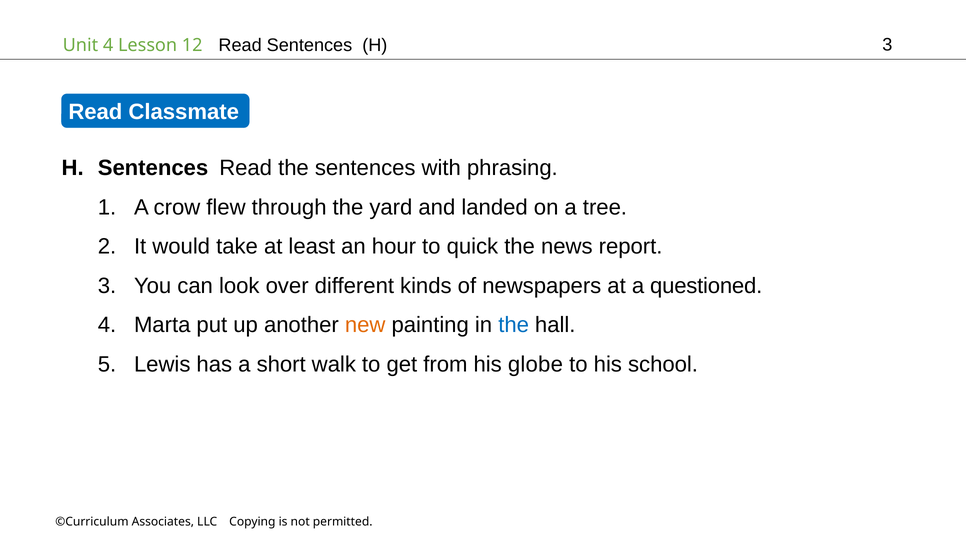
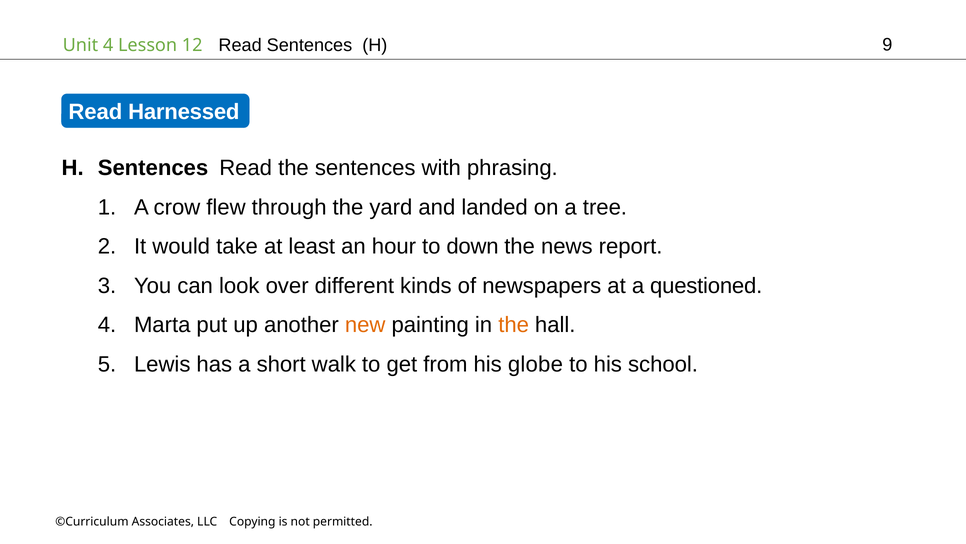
3 at (887, 45): 3 -> 9
Classmate: Classmate -> Harnessed
quick: quick -> down
the at (514, 325) colour: blue -> orange
